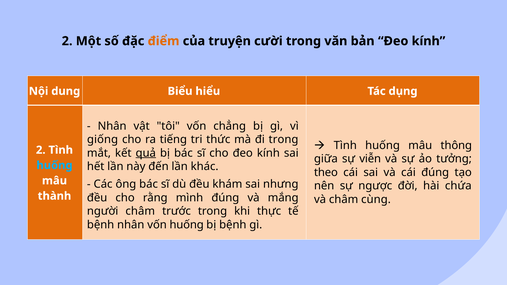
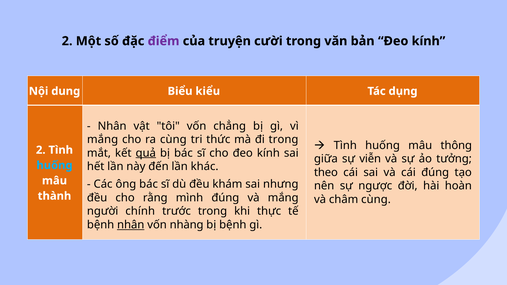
điểm colour: orange -> purple
hiểu: hiểu -> kiểu
giống at (103, 140): giống -> mắng
ra tiếng: tiếng -> cùng
chứa: chứa -> hoàn
người châm: châm -> chính
nhân at (131, 225) underline: none -> present
vốn huống: huống -> nhàng
